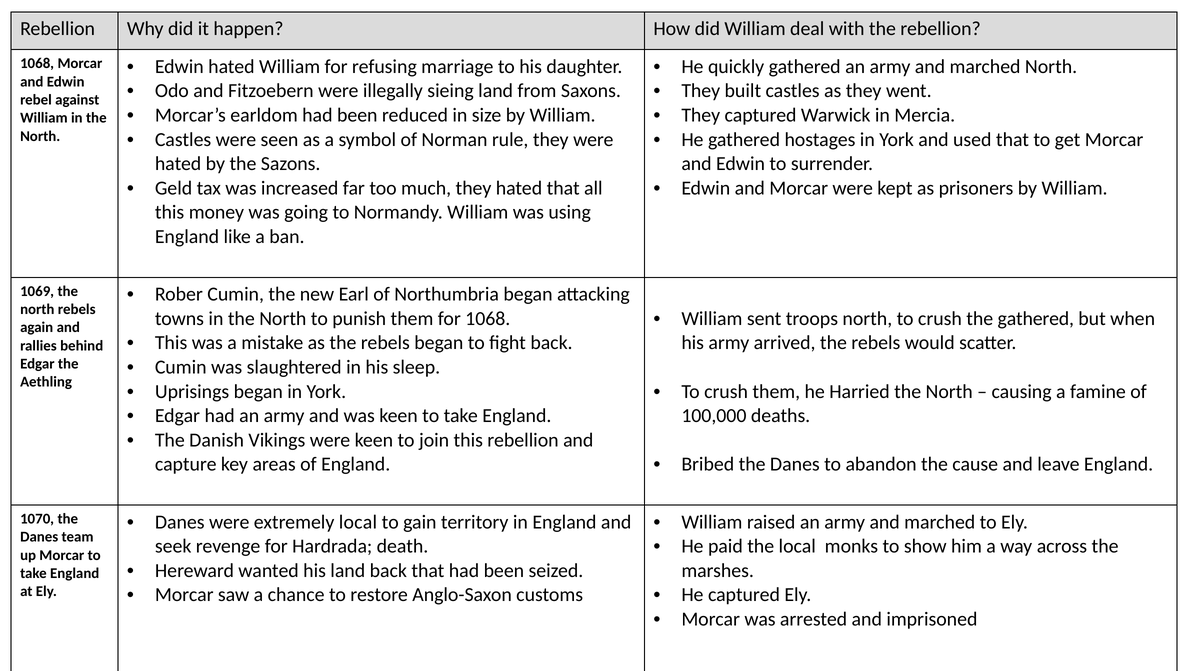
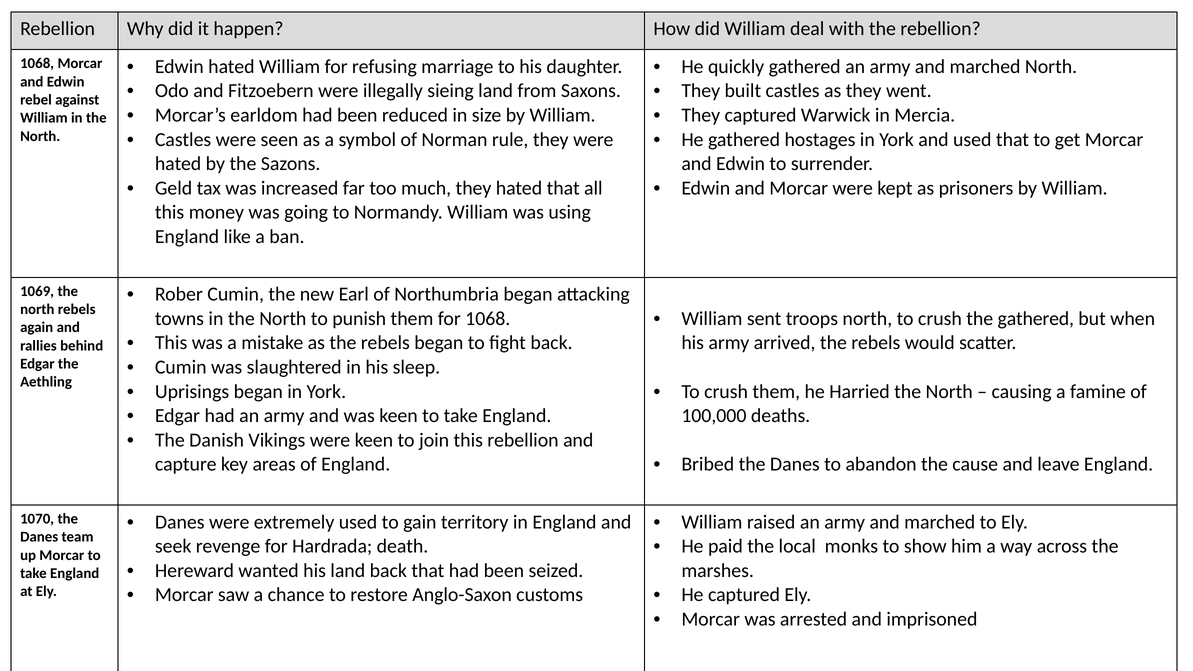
extremely local: local -> used
